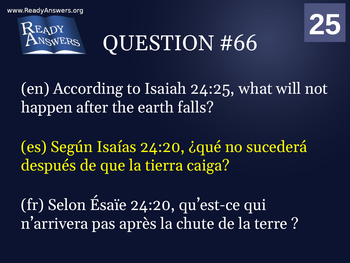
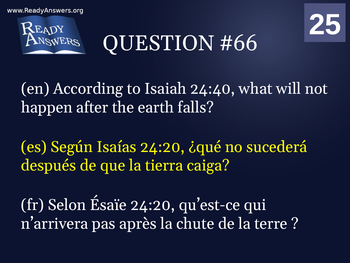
24:25: 24:25 -> 24:40
